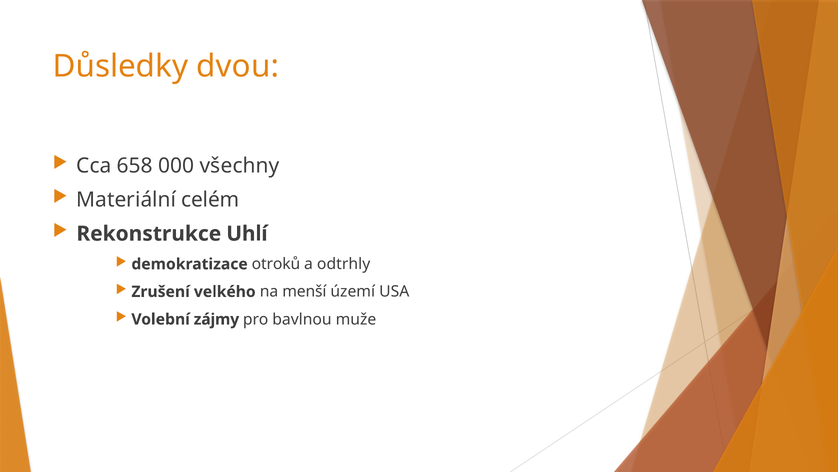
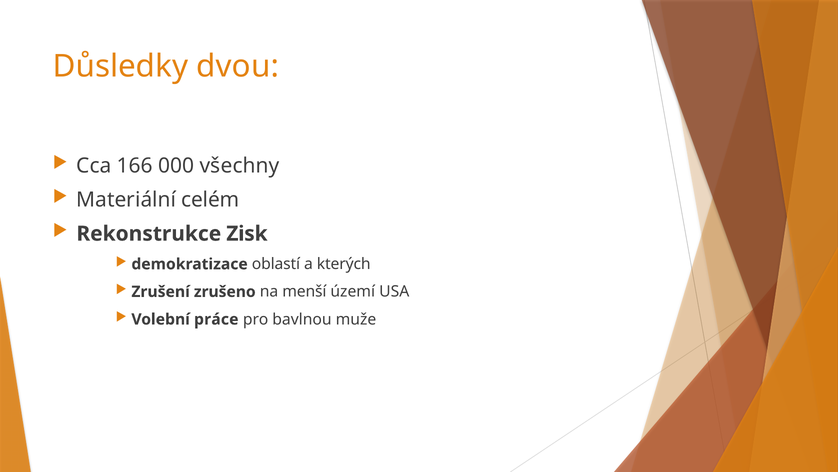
658: 658 -> 166
Uhlí: Uhlí -> Zisk
otroků: otroků -> oblastí
odtrhly: odtrhly -> kterých
velkého: velkého -> zrušeno
zájmy: zájmy -> práce
